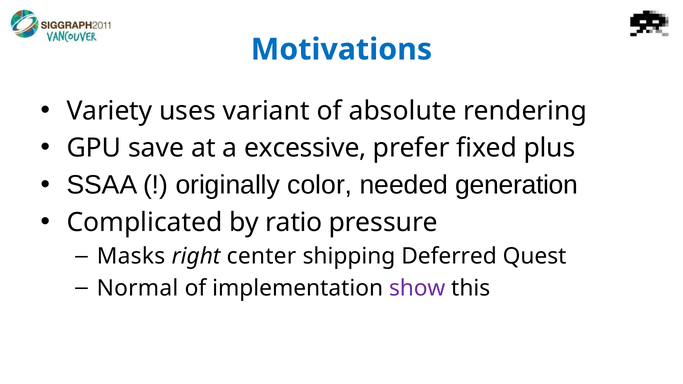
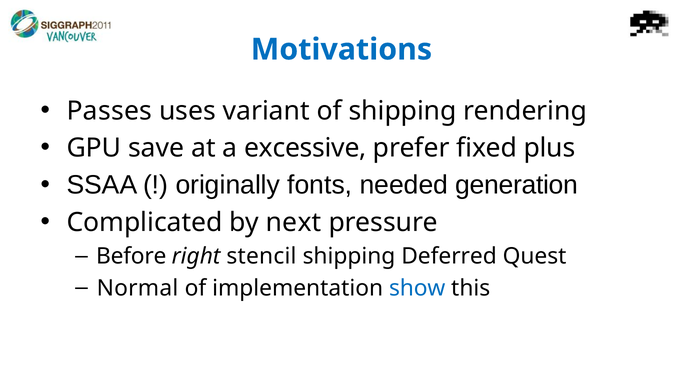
Variety: Variety -> Passes
of absolute: absolute -> shipping
color: color -> fonts
ratio: ratio -> next
Masks: Masks -> Before
center: center -> stencil
show colour: purple -> blue
